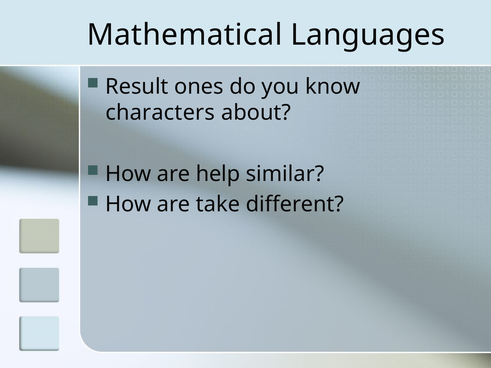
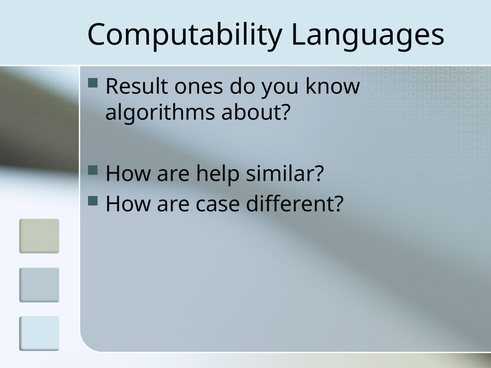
Mathematical: Mathematical -> Computability
characters: characters -> algorithms
take: take -> case
